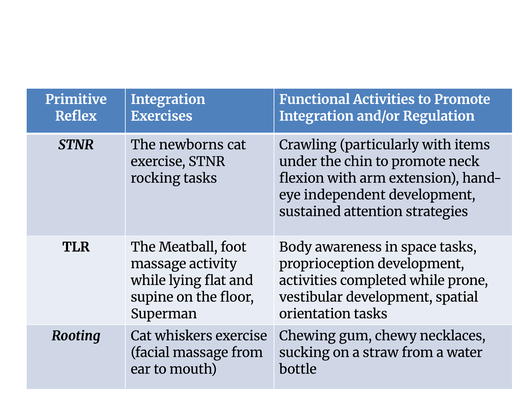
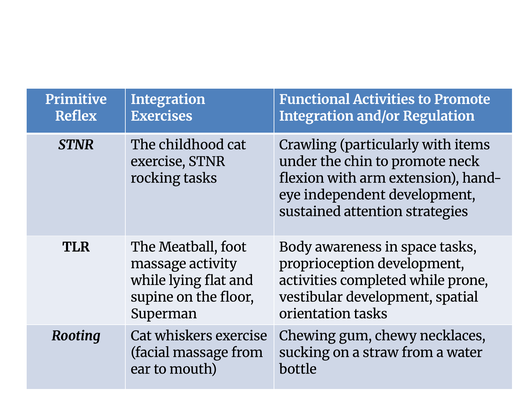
newborns: newborns -> childhood
